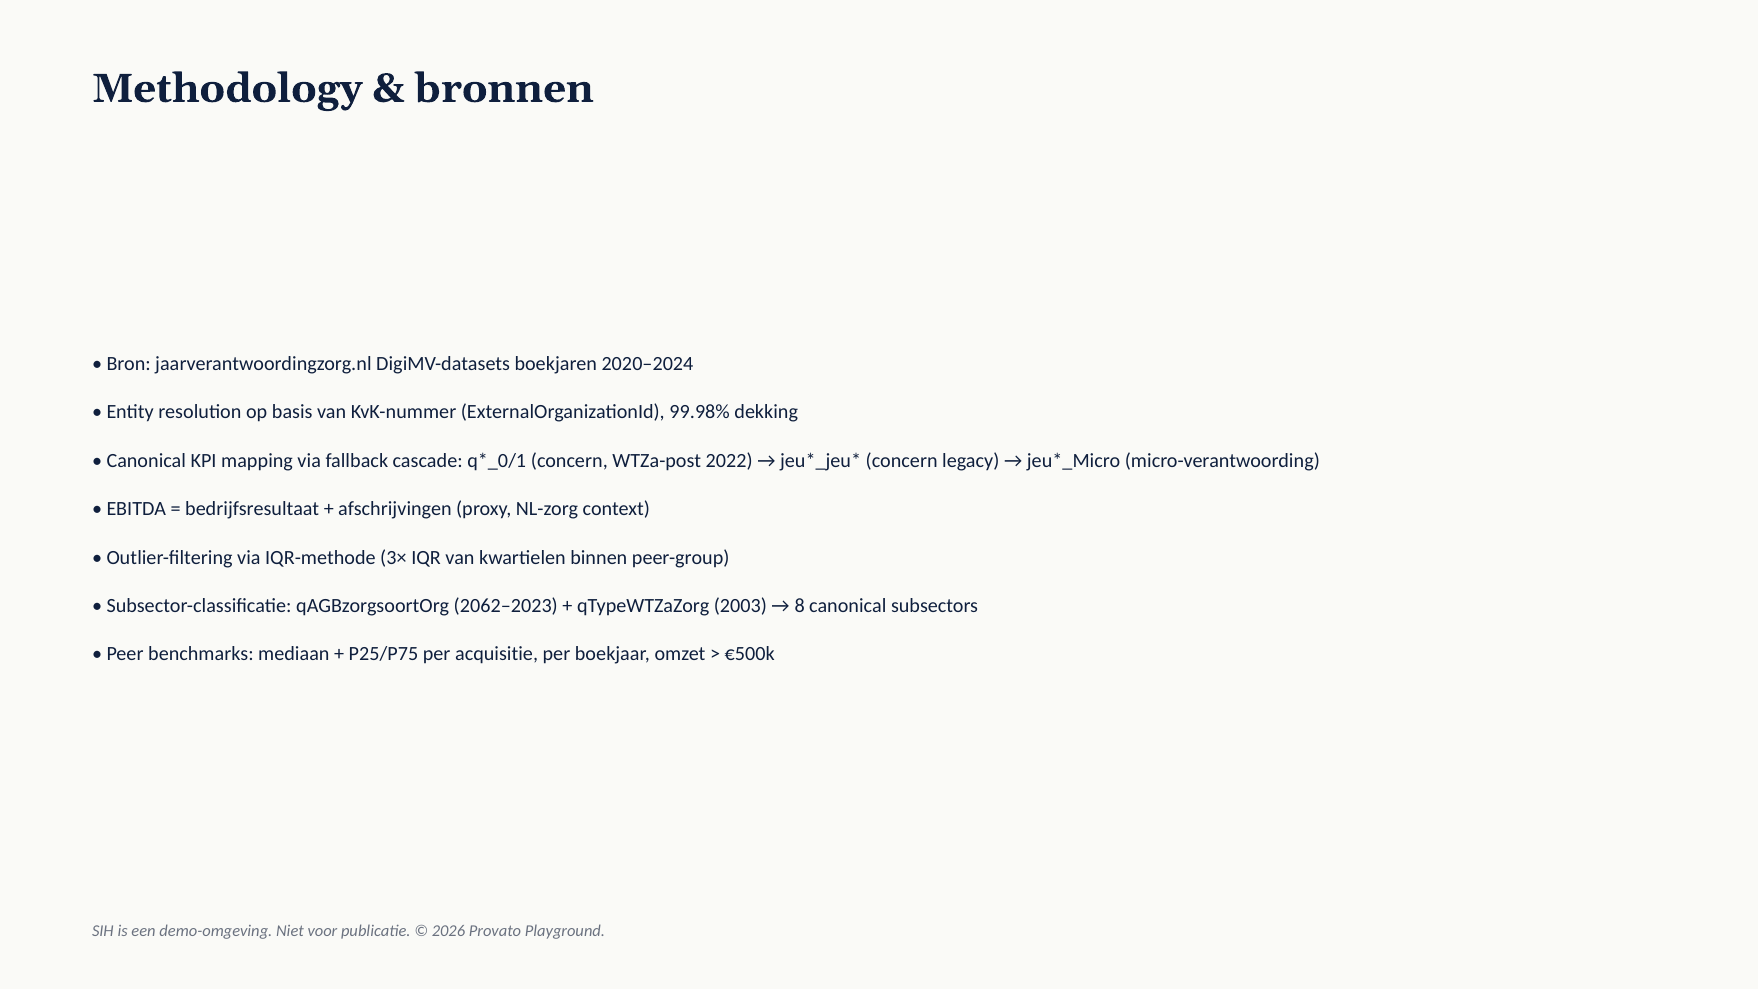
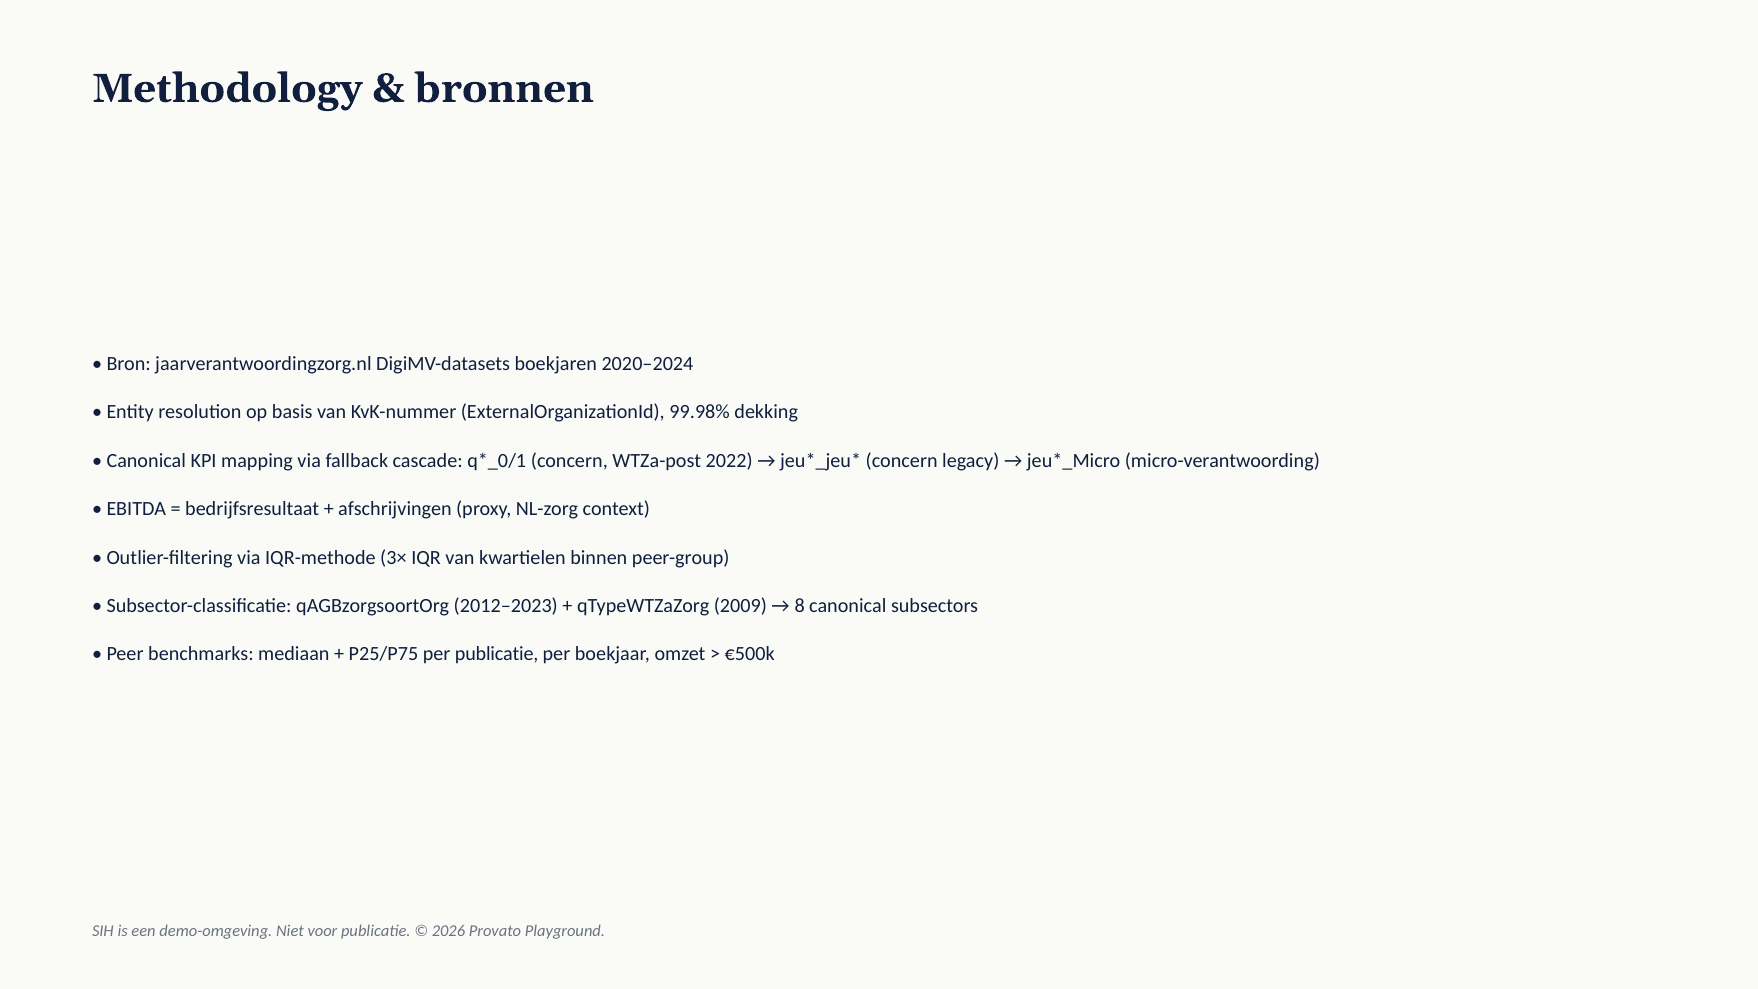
2062–2023: 2062–2023 -> 2012–2023
2003: 2003 -> 2009
per acquisitie: acquisitie -> publicatie
